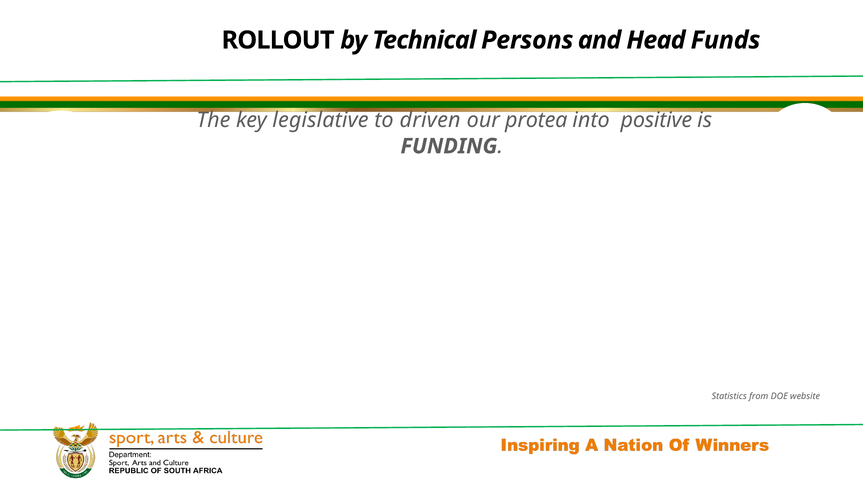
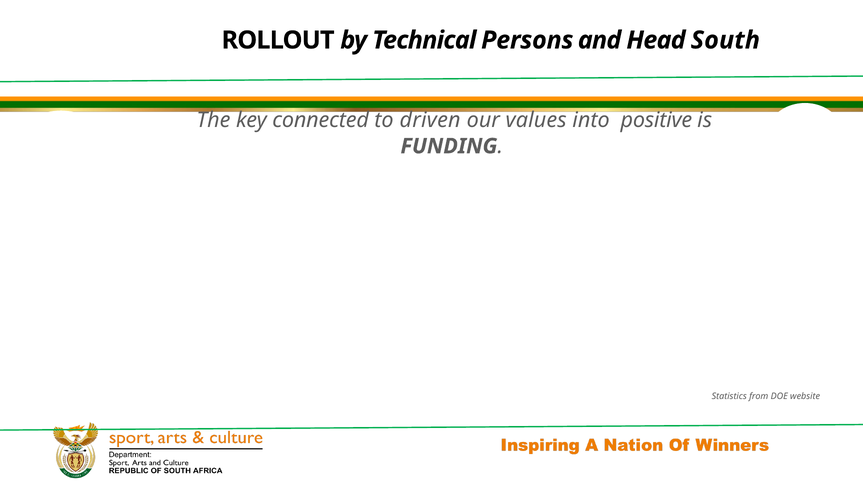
Funds: Funds -> South
legislative: legislative -> connected
protea: protea -> values
